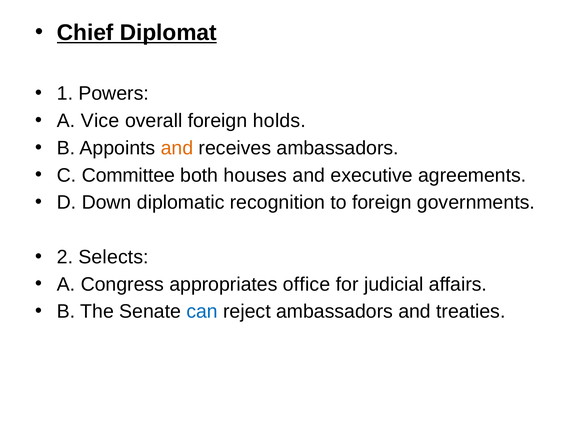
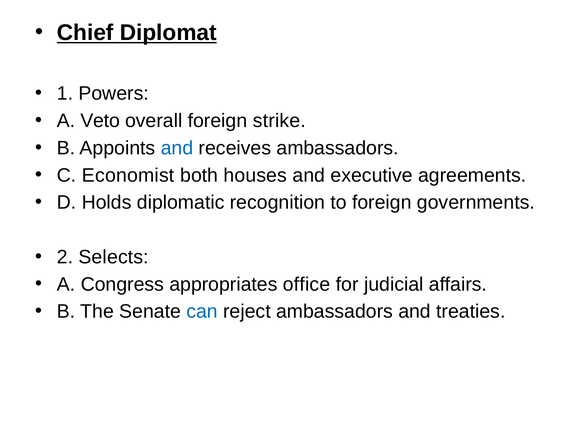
Vice: Vice -> Veto
holds: holds -> strike
and at (177, 148) colour: orange -> blue
Committee: Committee -> Economist
Down: Down -> Holds
